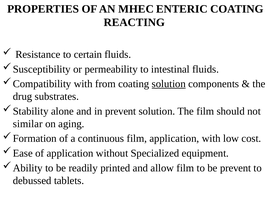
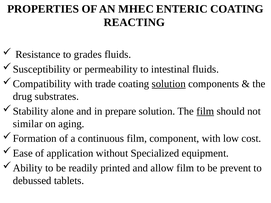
certain: certain -> grades
from: from -> trade
in prevent: prevent -> prepare
film at (205, 111) underline: none -> present
film application: application -> component
